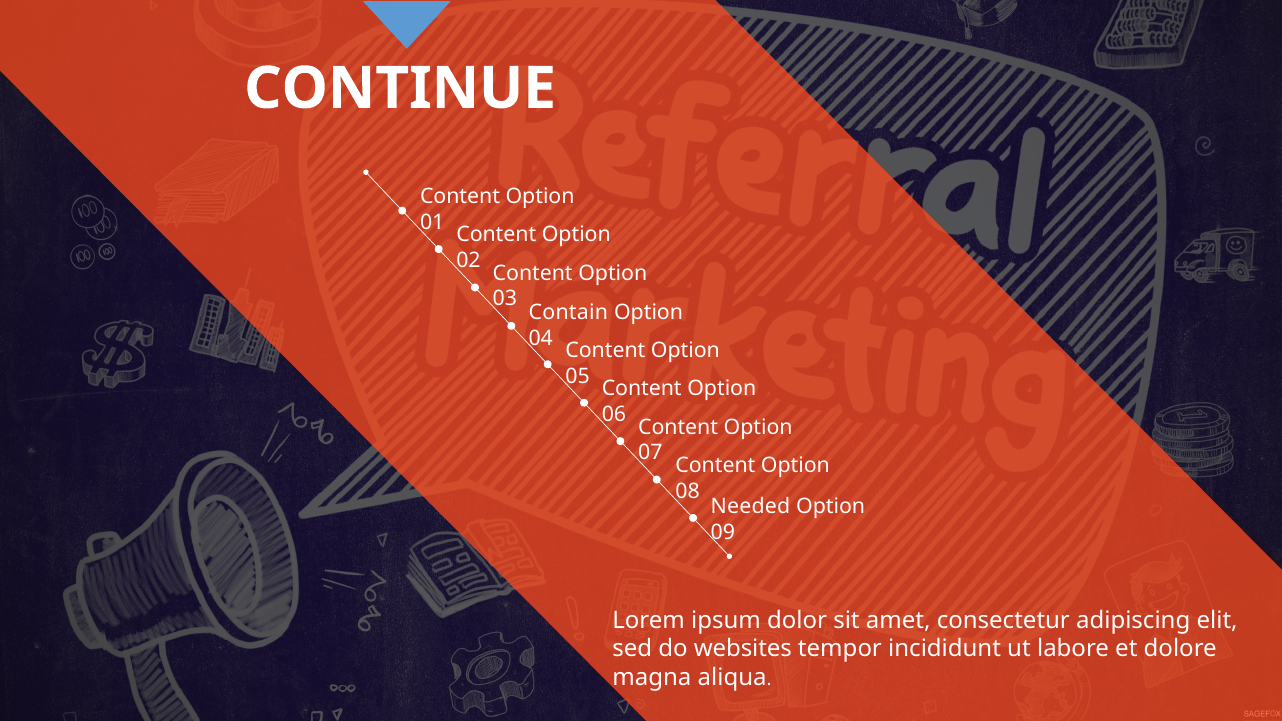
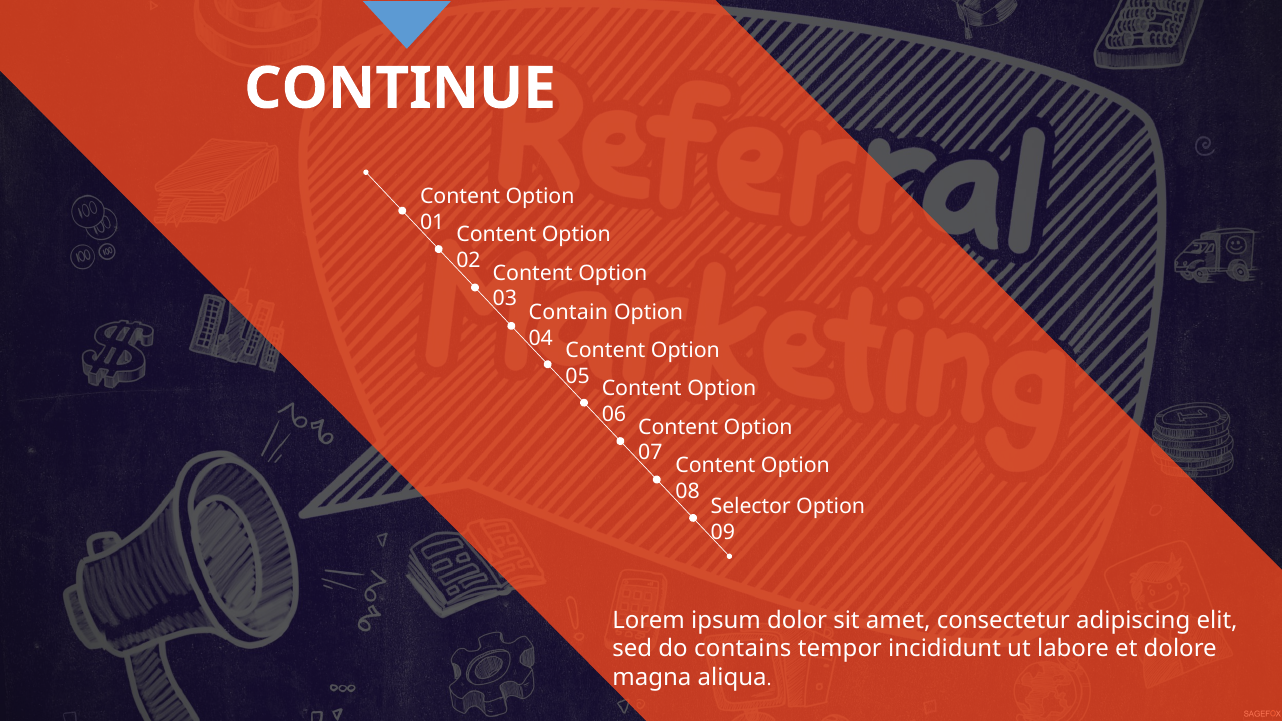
Needed: Needed -> Selector
websites: websites -> contains
